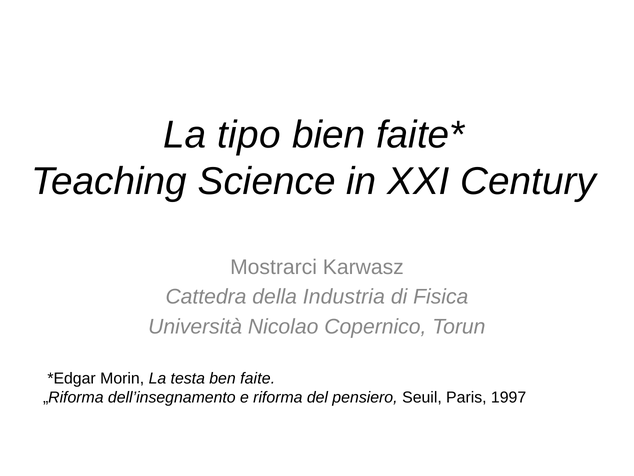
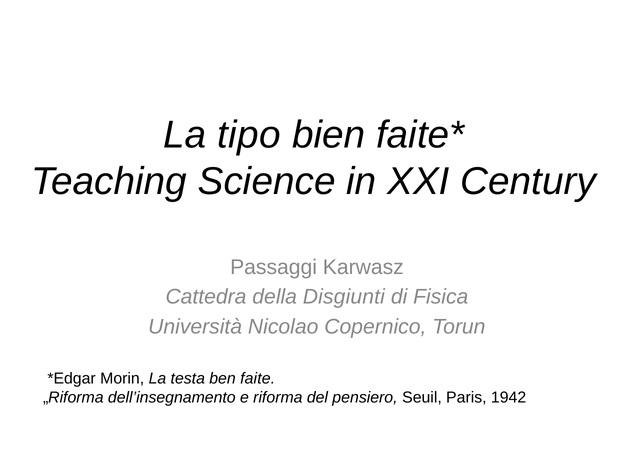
Mostrarci: Mostrarci -> Passaggi
Industria: Industria -> Disgiunti
1997: 1997 -> 1942
